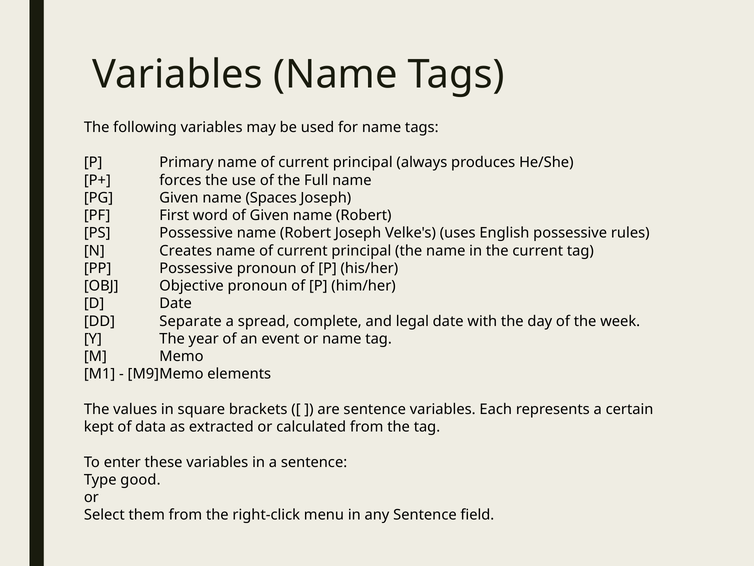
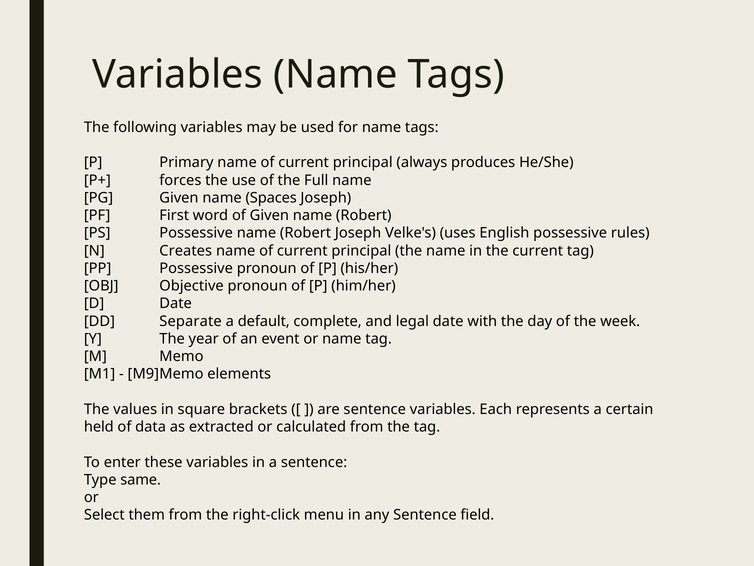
spread: spread -> default
kept: kept -> held
good: good -> same
